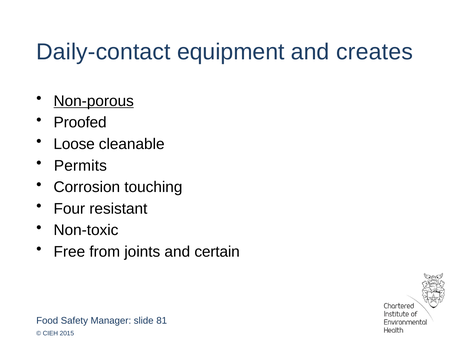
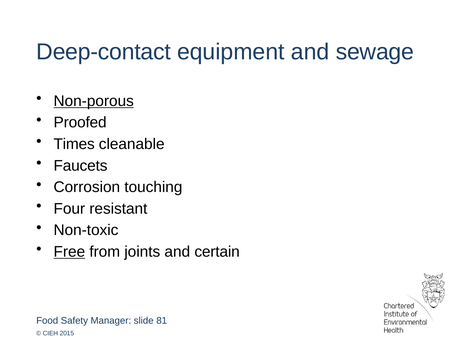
Daily-contact: Daily-contact -> Deep-contact
creates: creates -> sewage
Loose: Loose -> Times
Permits: Permits -> Faucets
Free underline: none -> present
